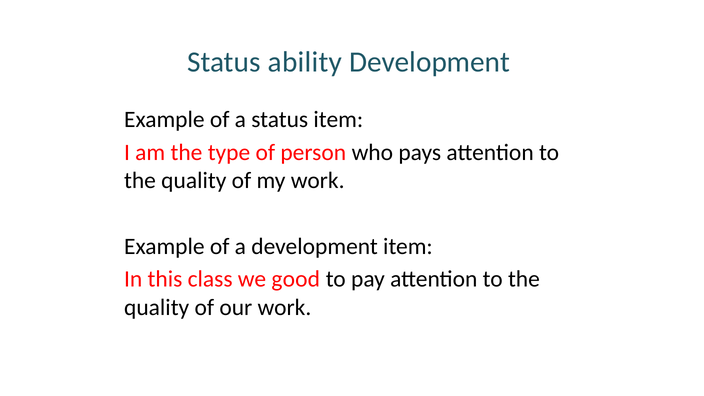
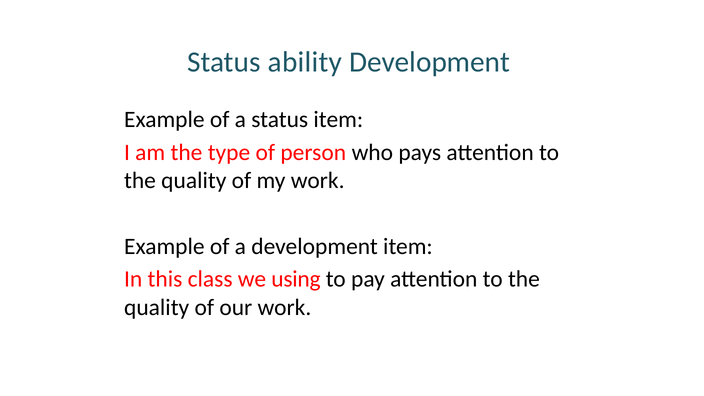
good: good -> using
